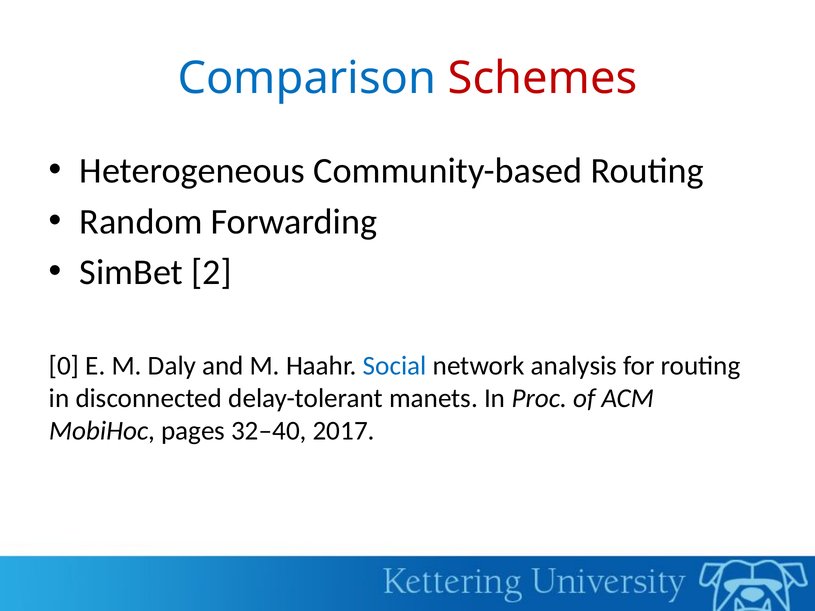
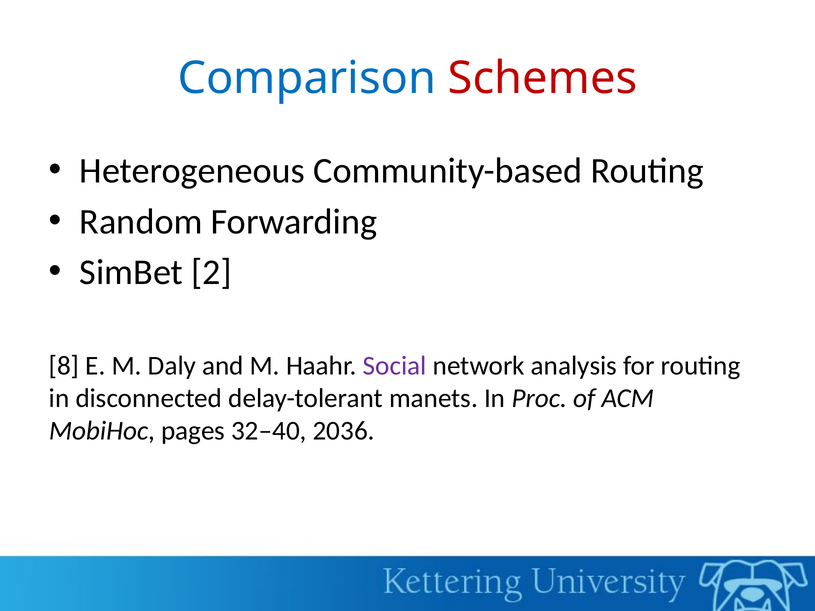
0: 0 -> 8
Social colour: blue -> purple
2017: 2017 -> 2036
